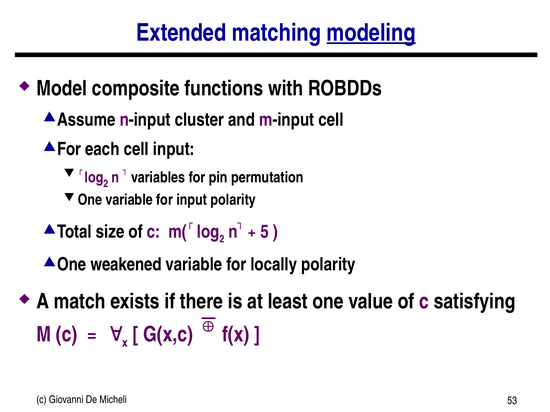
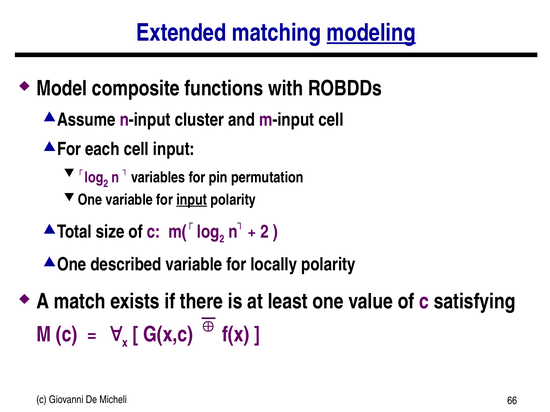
input at (192, 200) underline: none -> present
5 at (265, 232): 5 -> 2
weakened: weakened -> described
53: 53 -> 66
